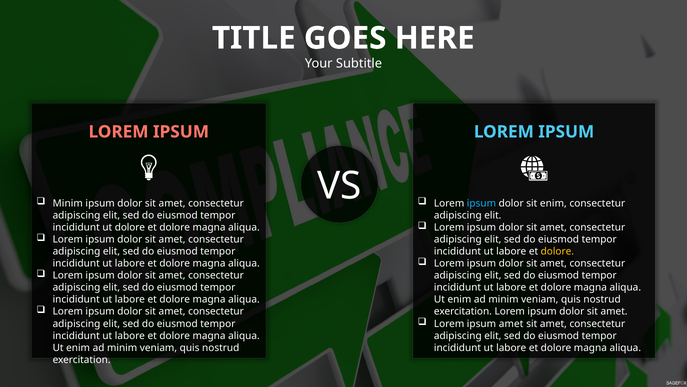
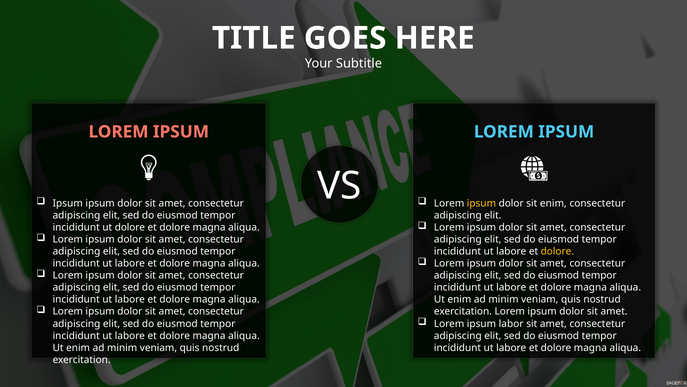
Minim at (68, 203): Minim -> Ipsum
ipsum at (481, 203) colour: light blue -> yellow
ipsum amet: amet -> labor
